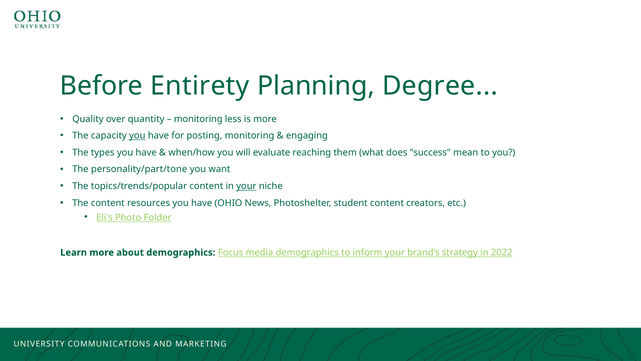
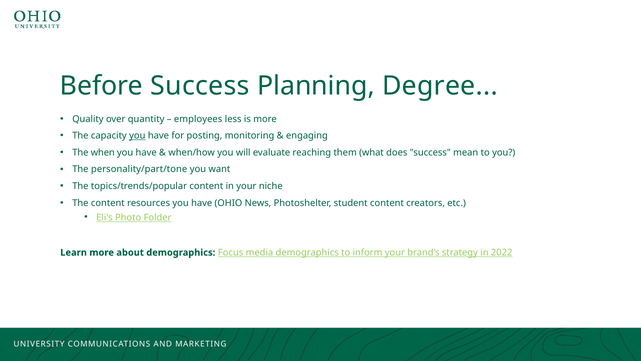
Before Entirety: Entirety -> Success
monitoring at (198, 119): monitoring -> employees
types: types -> when
your at (246, 186) underline: present -> none
